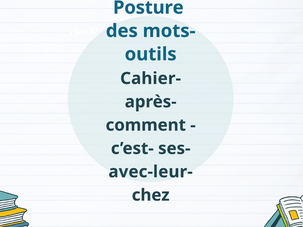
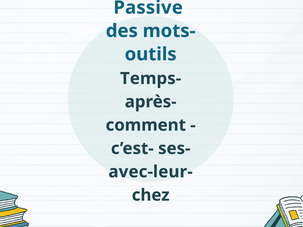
Posture: Posture -> Passive
Cahier-: Cahier- -> Temps-
